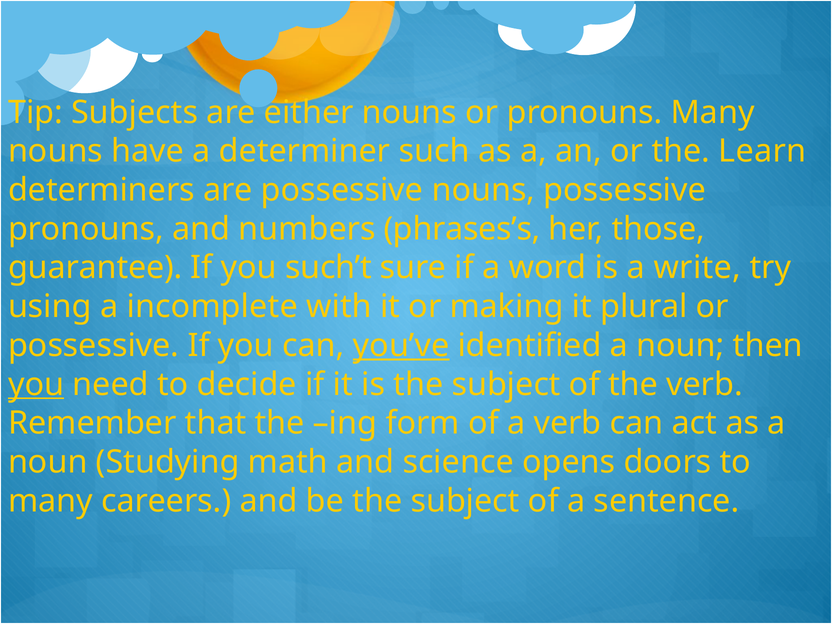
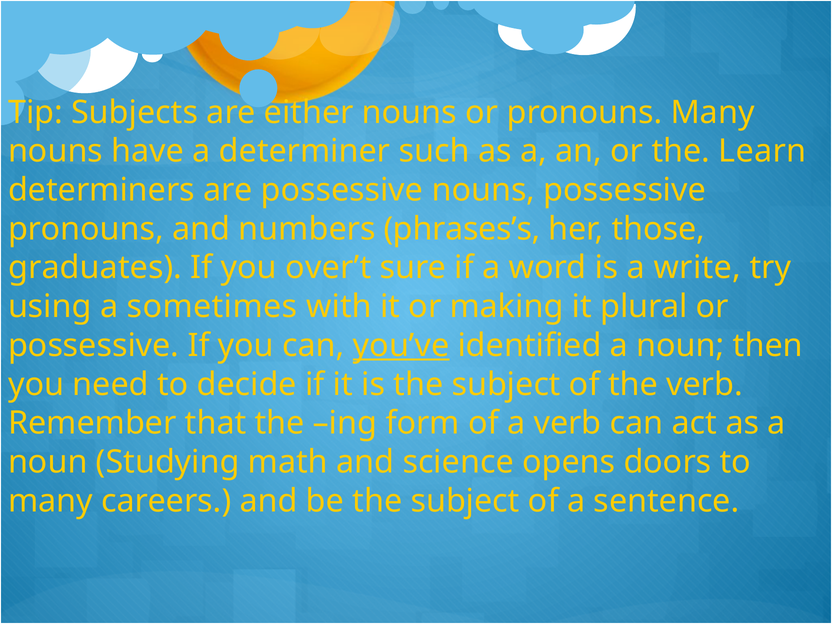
guarantee: guarantee -> graduates
such’t: such’t -> over’t
incomplete: incomplete -> sometimes
you at (36, 384) underline: present -> none
